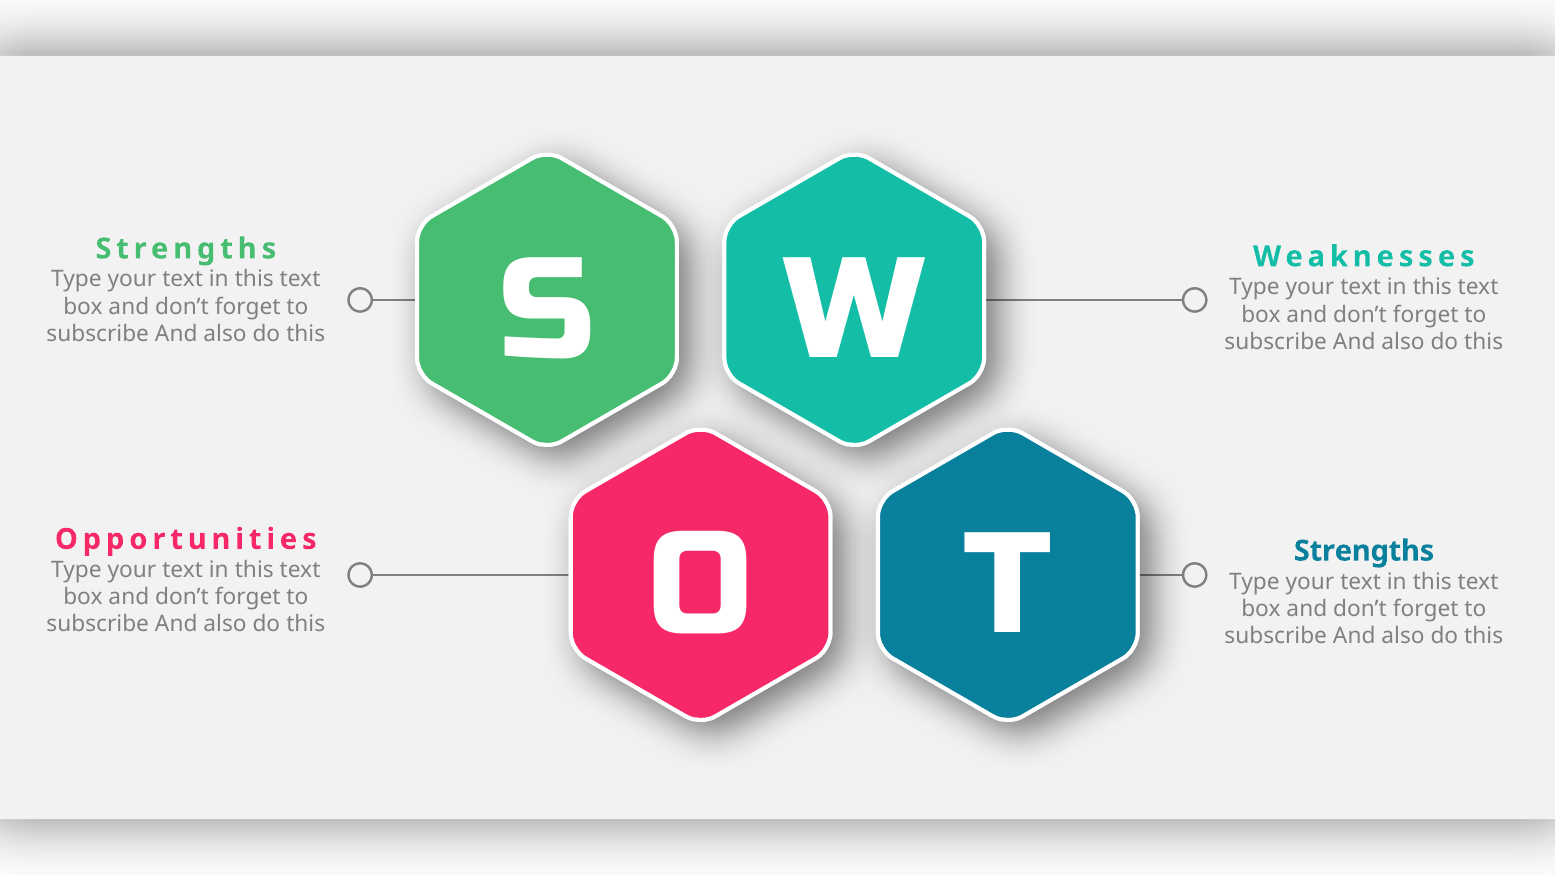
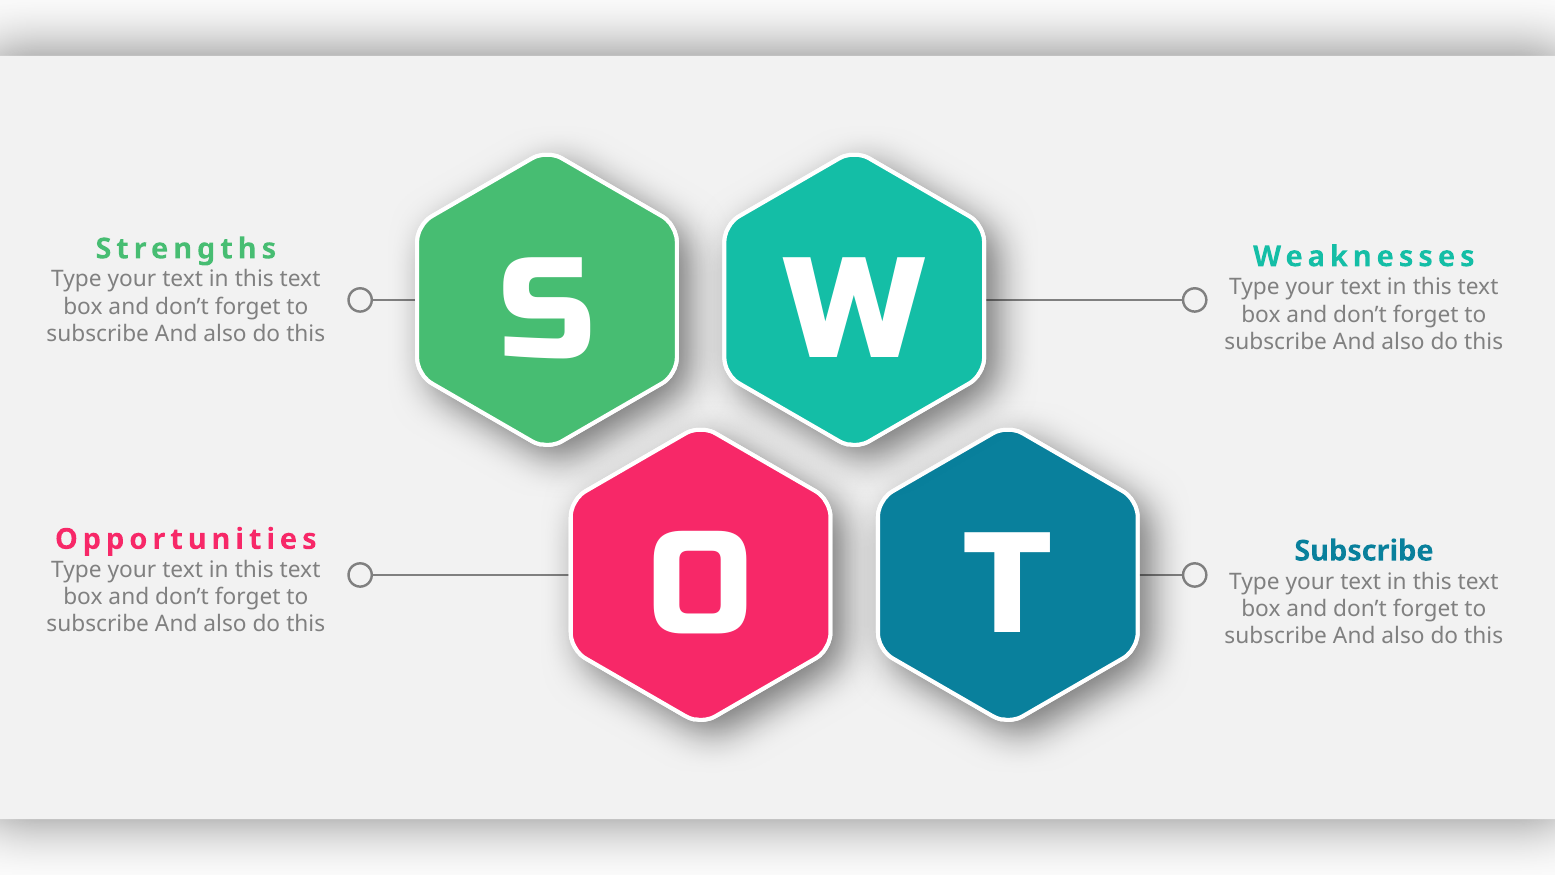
Strengths at (1364, 551): Strengths -> Subscribe
